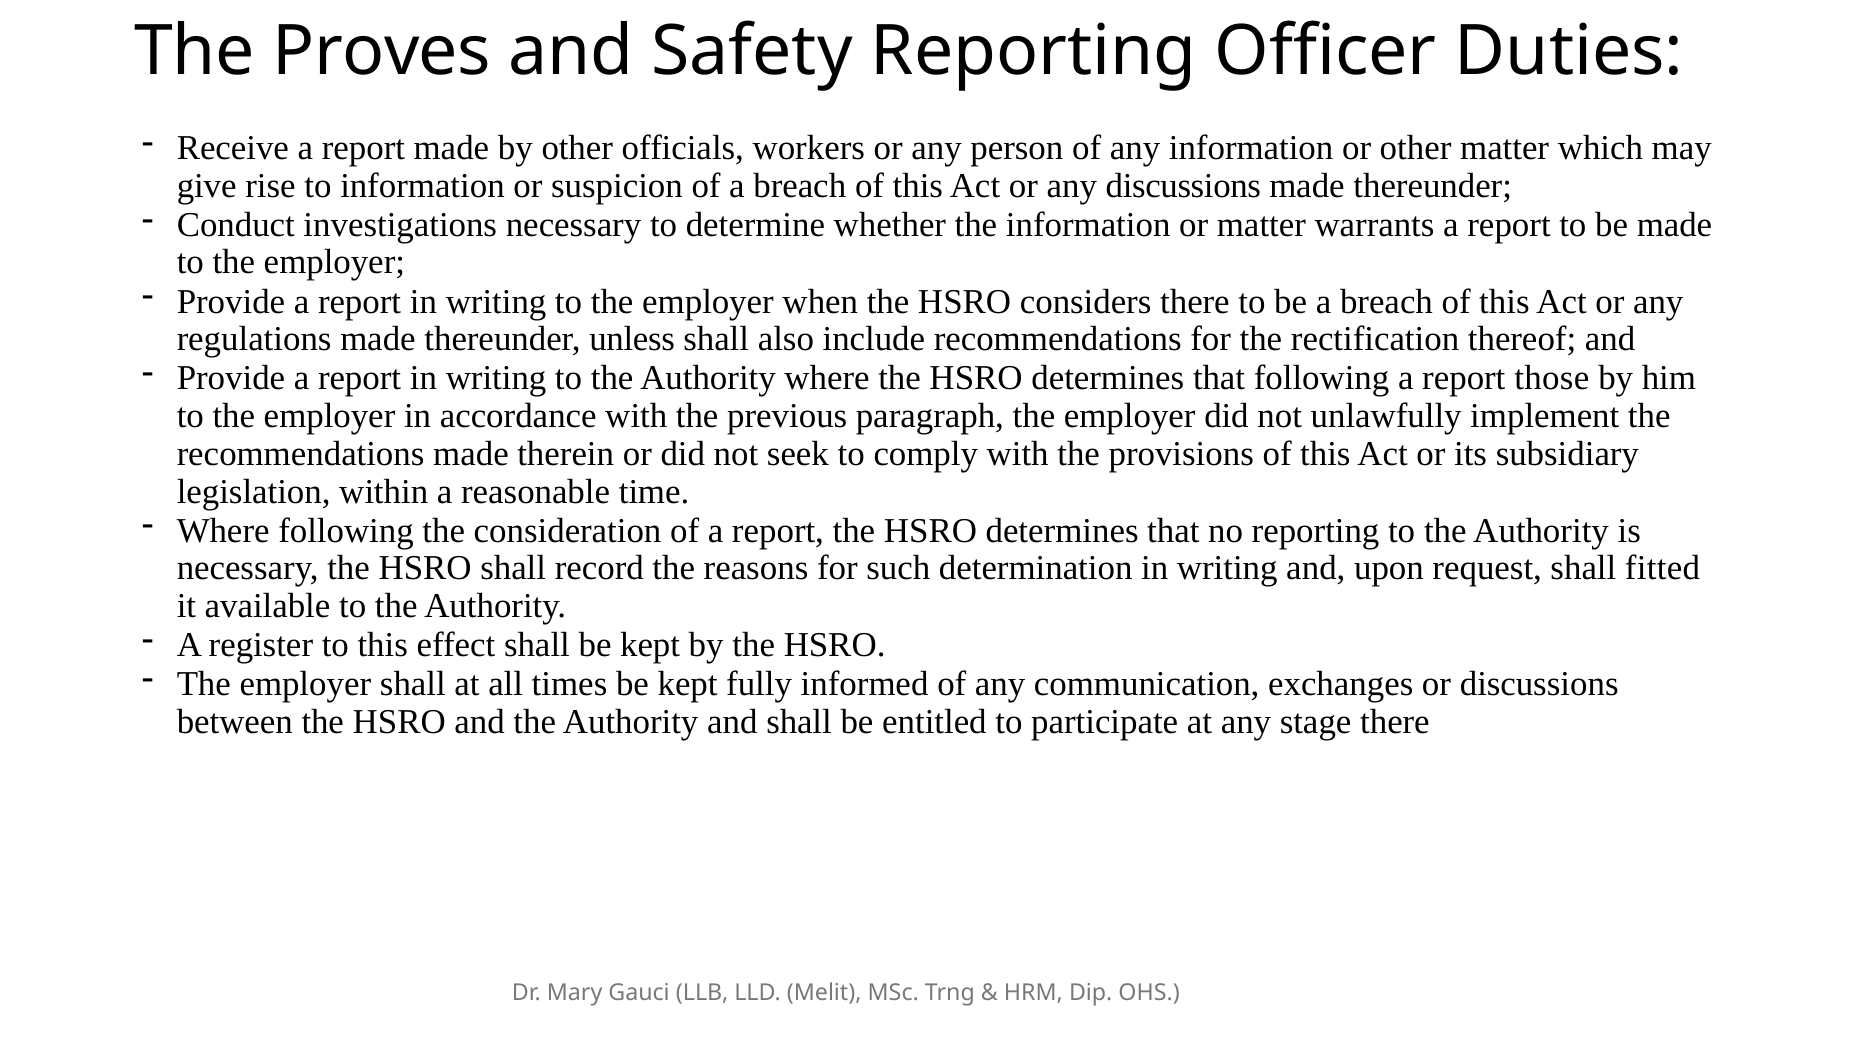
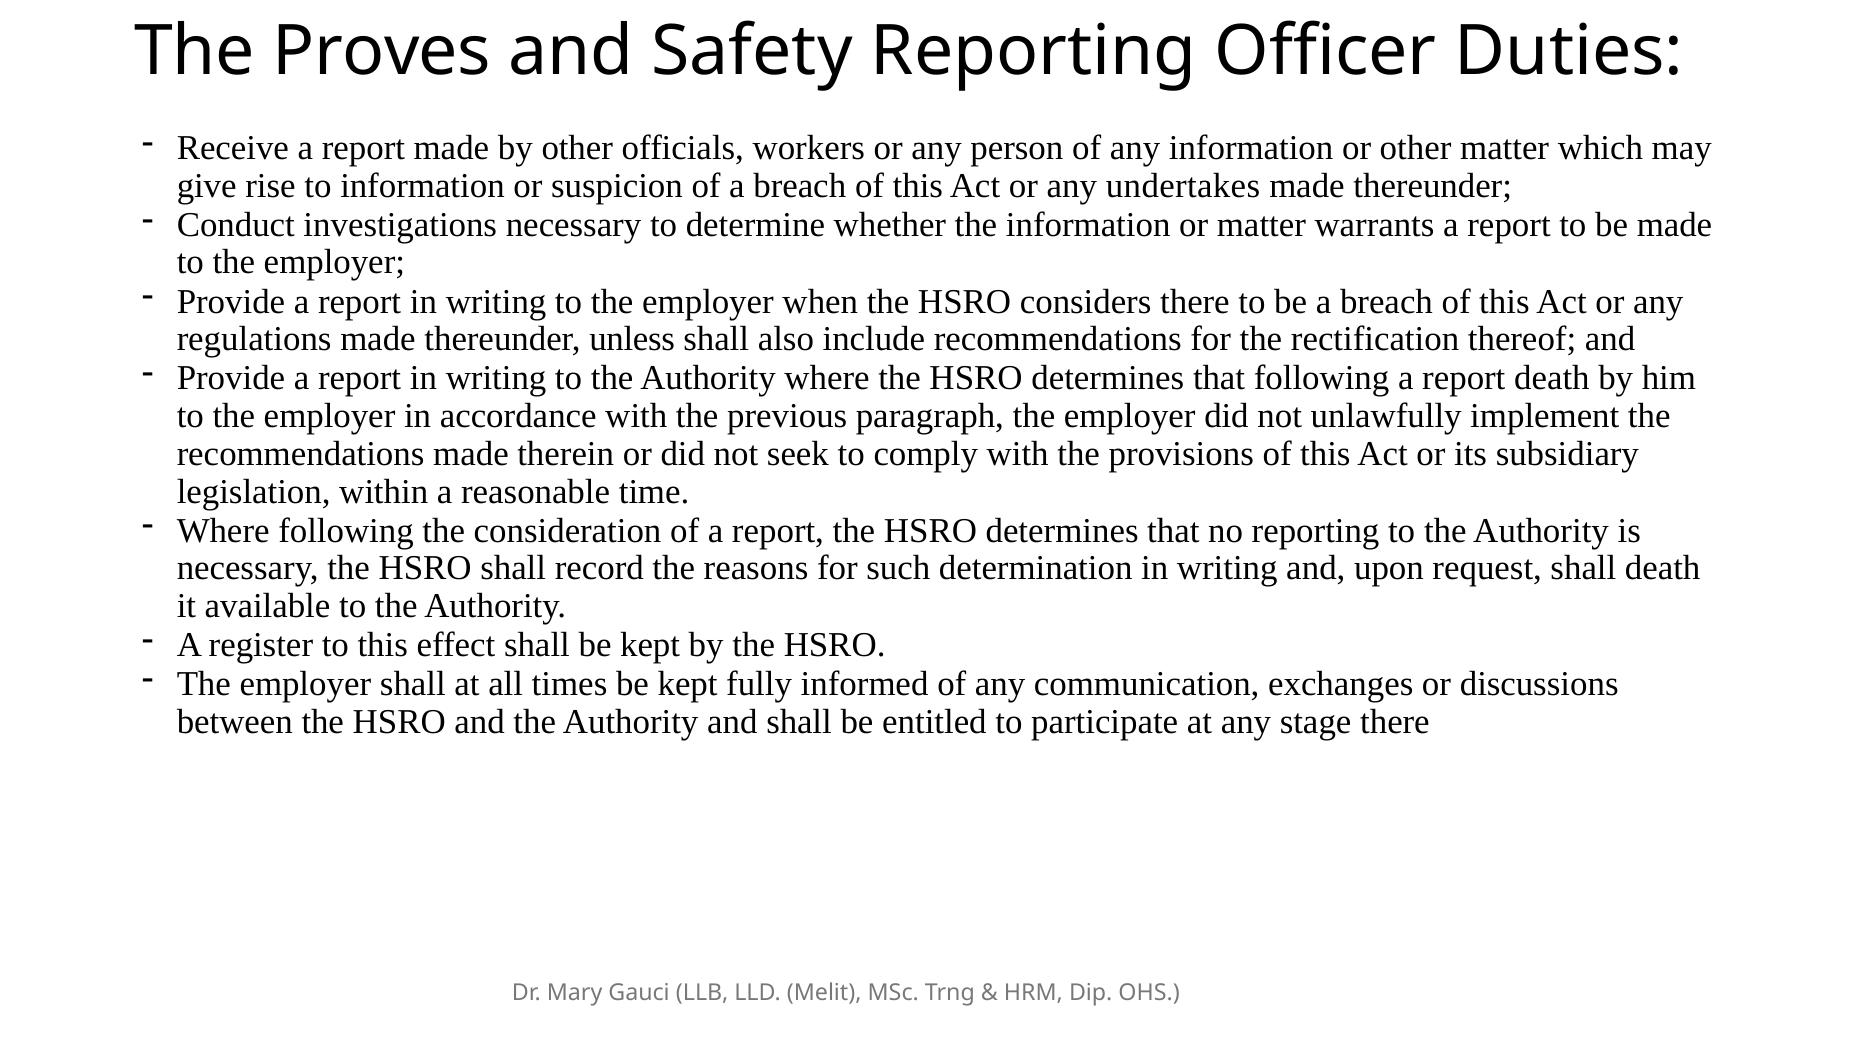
any discussions: discussions -> undertakes
report those: those -> death
shall fitted: fitted -> death
